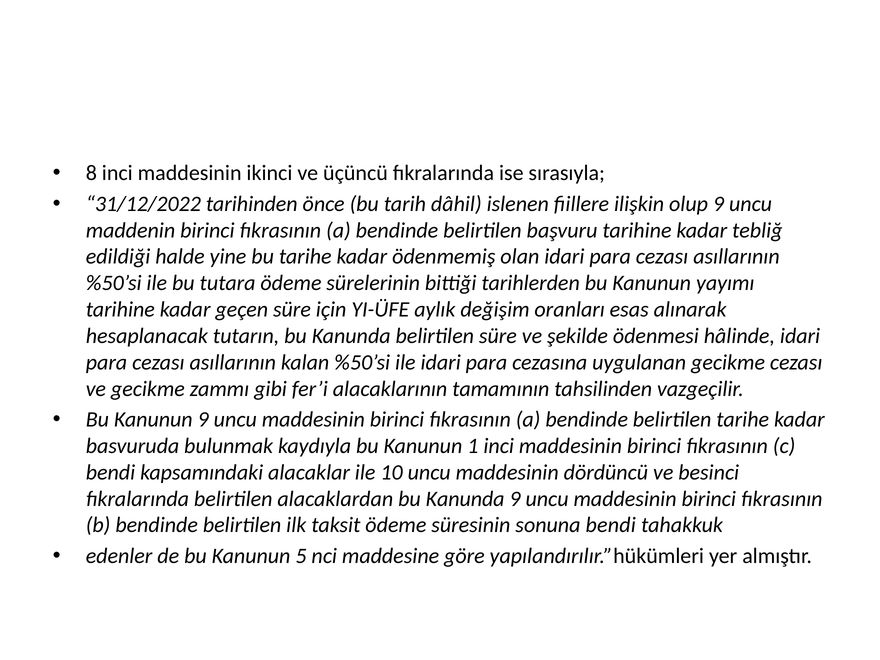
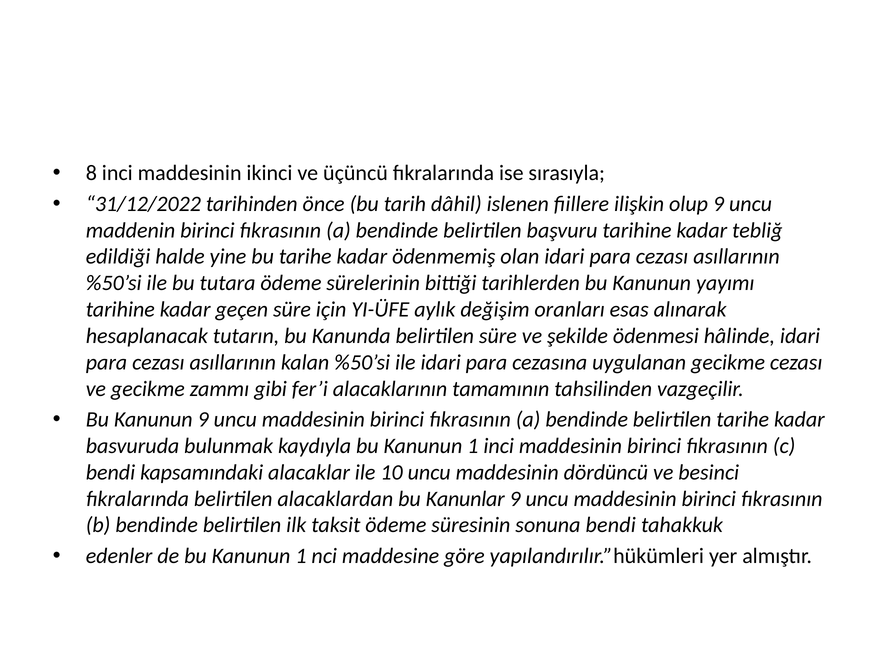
alacaklardan bu Kanunda: Kanunda -> Kanunlar
de bu Kanunun 5: 5 -> 1
